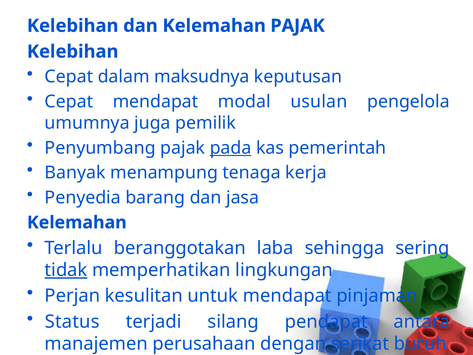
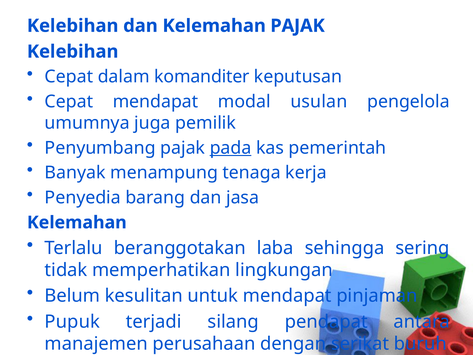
maksudnya: maksudnya -> komanditer
tidak underline: present -> none
Perjan: Perjan -> Belum
Status: Status -> Pupuk
